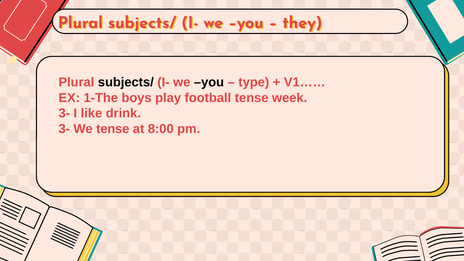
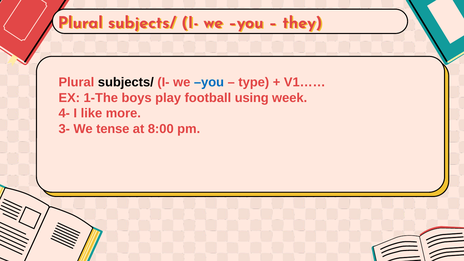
you at (209, 82) colour: black -> blue
football tense: tense -> using
3- at (64, 113): 3- -> 4-
drink: drink -> more
